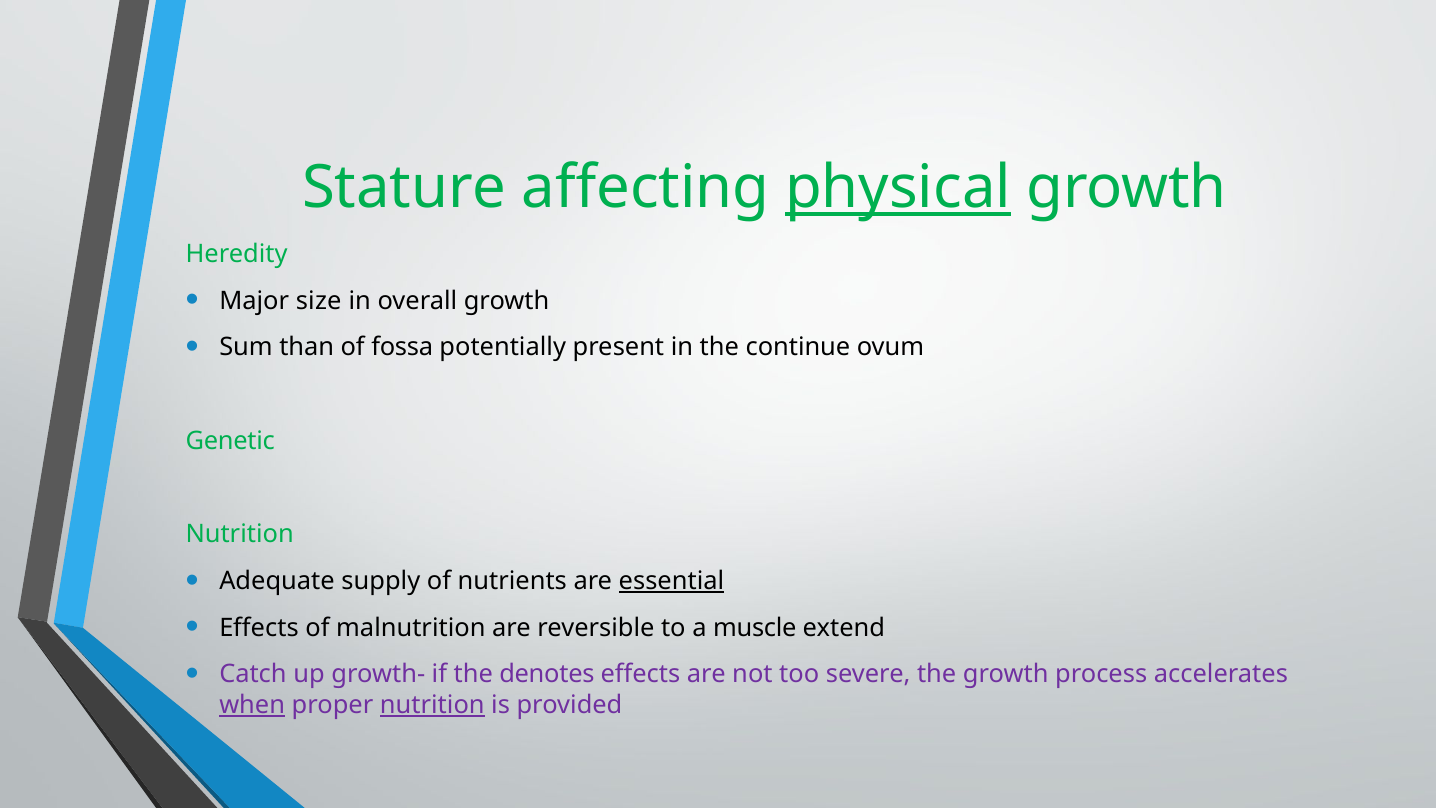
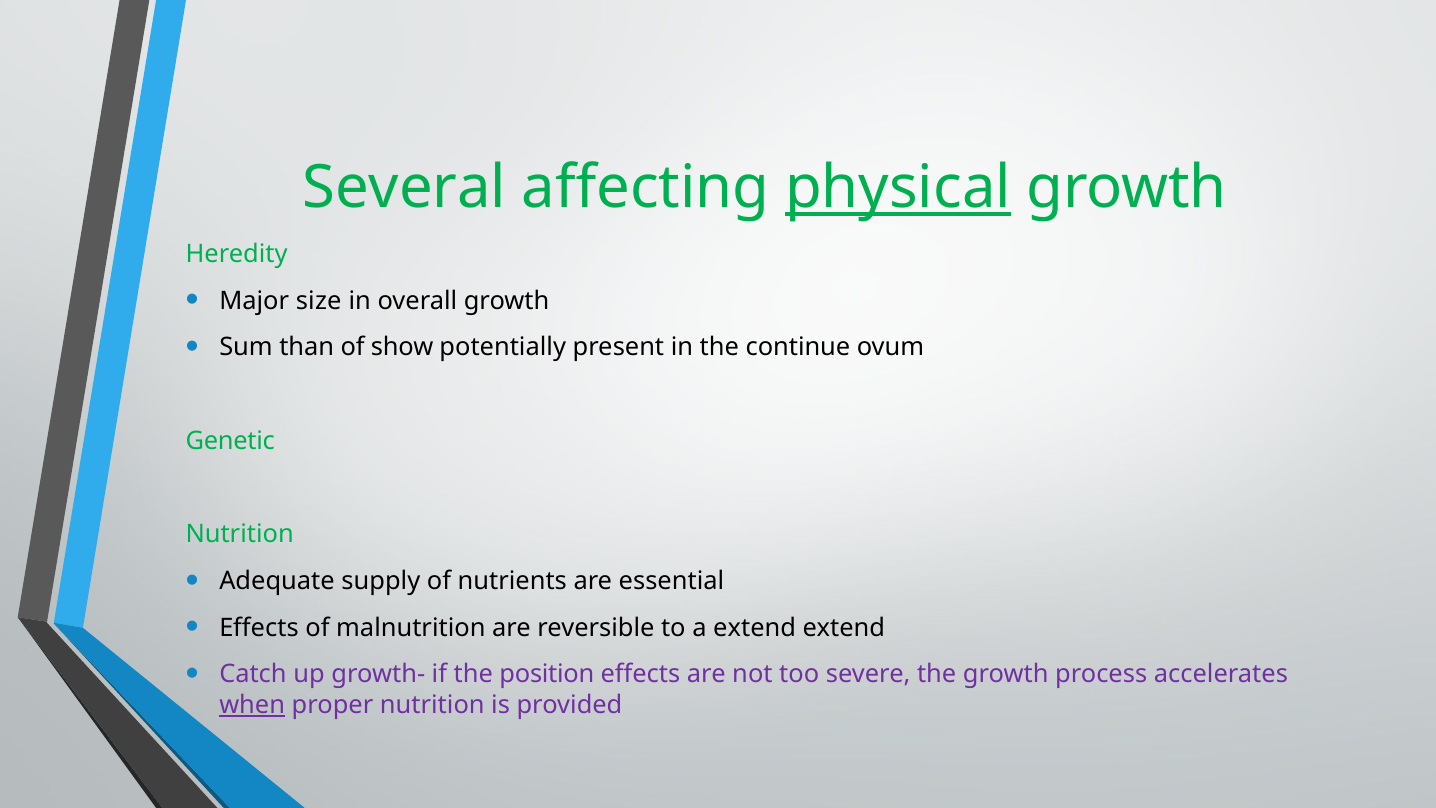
Stature: Stature -> Several
fossa: fossa -> show
essential underline: present -> none
a muscle: muscle -> extend
denotes: denotes -> position
nutrition at (432, 705) underline: present -> none
